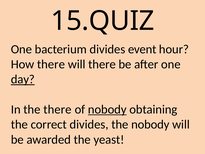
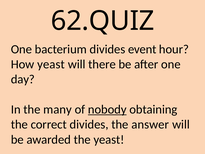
15.QUIZ: 15.QUIZ -> 62.QUIZ
How there: there -> yeast
day underline: present -> none
the there: there -> many
the nobody: nobody -> answer
